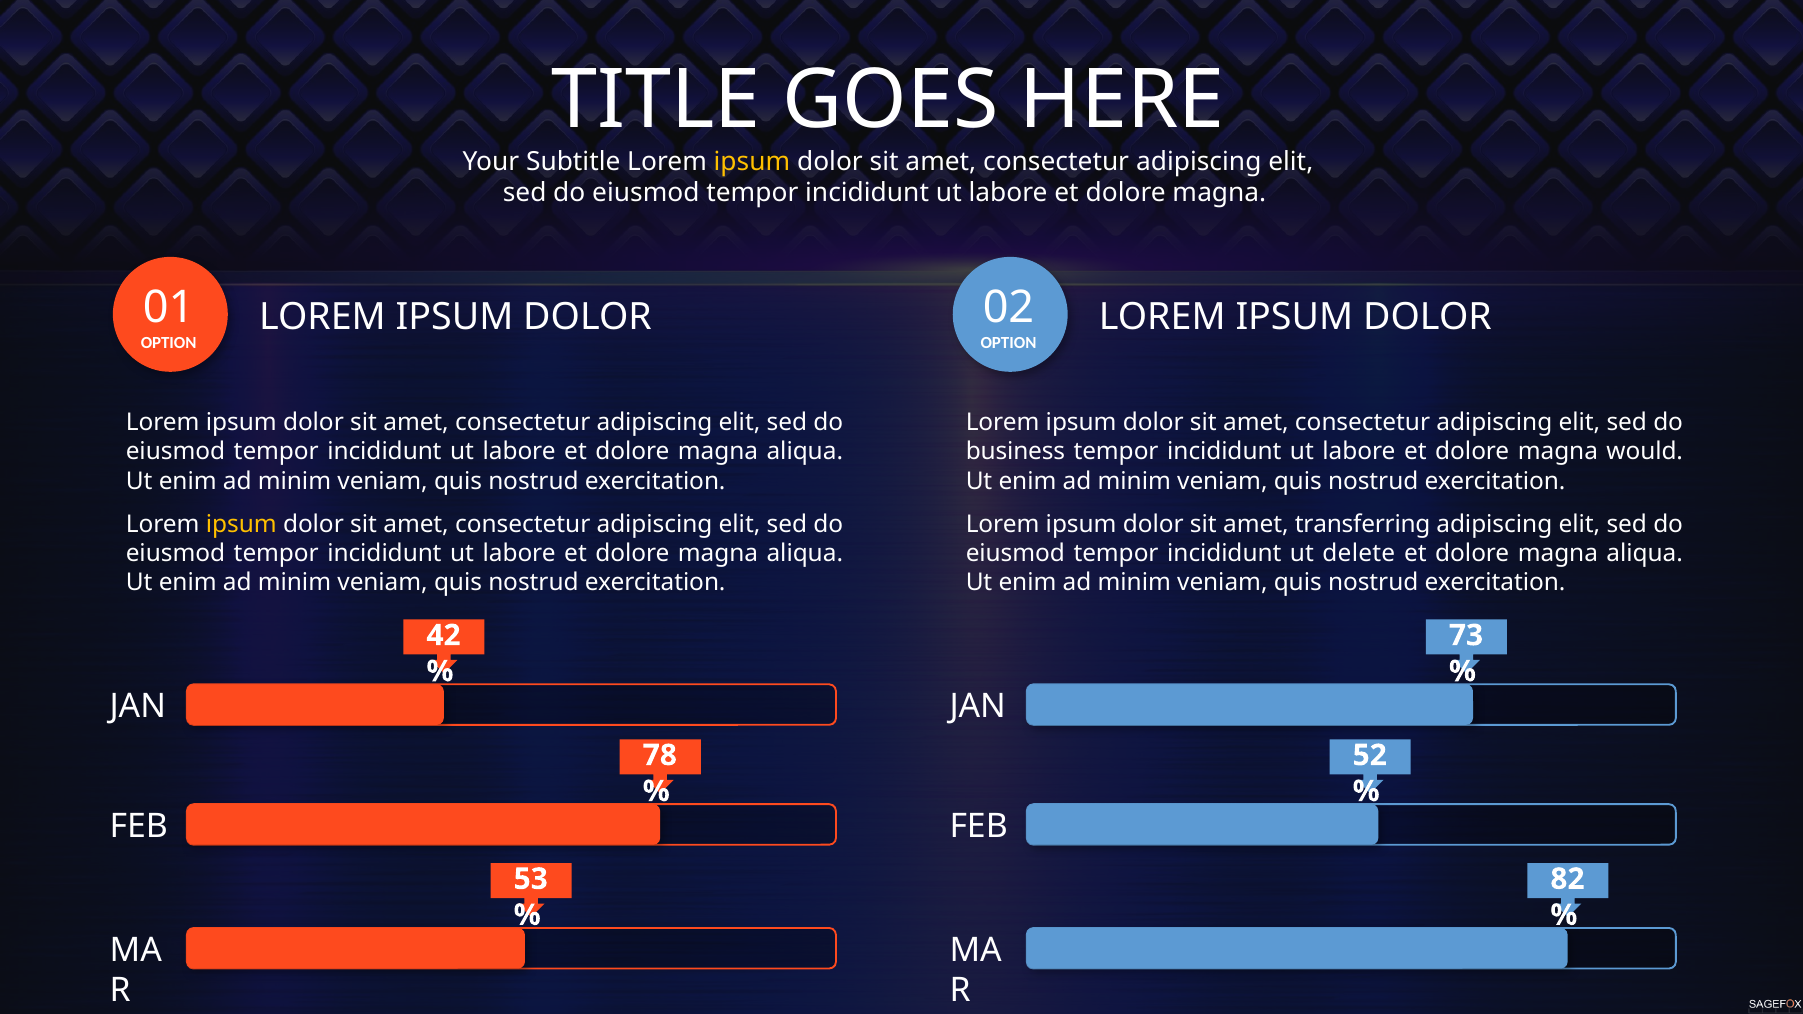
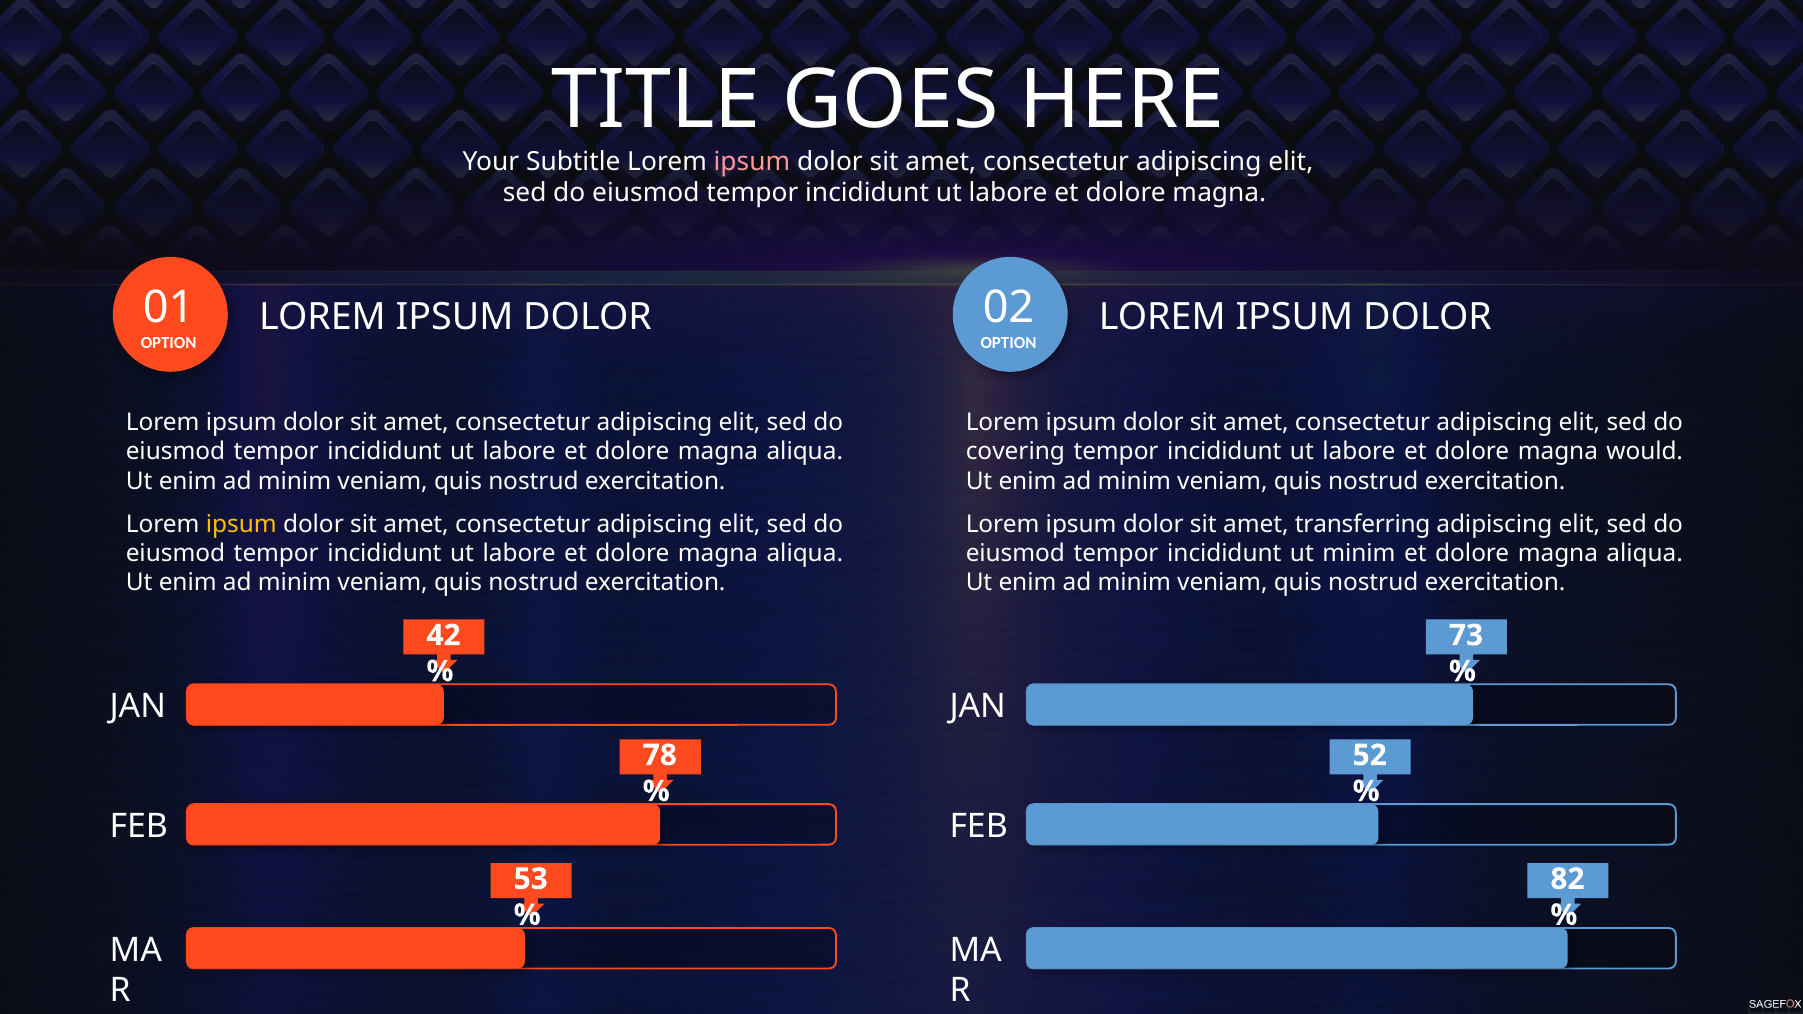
ipsum at (752, 162) colour: yellow -> pink
business: business -> covering
ut delete: delete -> minim
